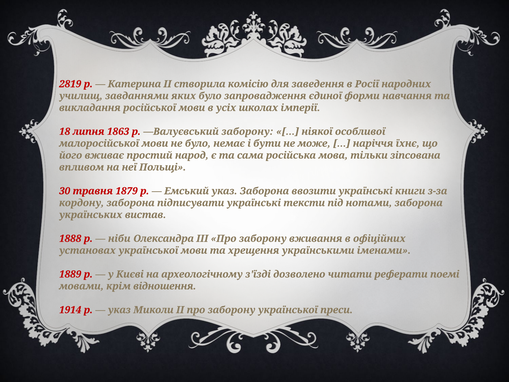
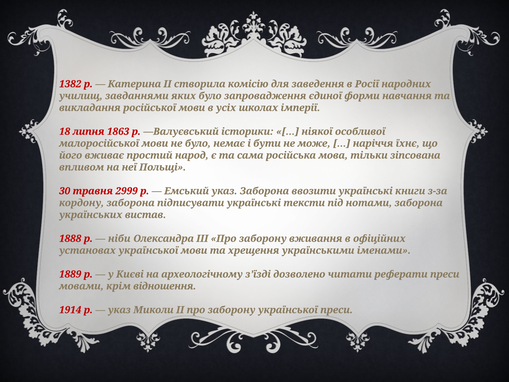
2819: 2819 -> 1382
—Валуєвський заборону: заборону -> історики
1879: 1879 -> 2999
реферати поемі: поемі -> преси
